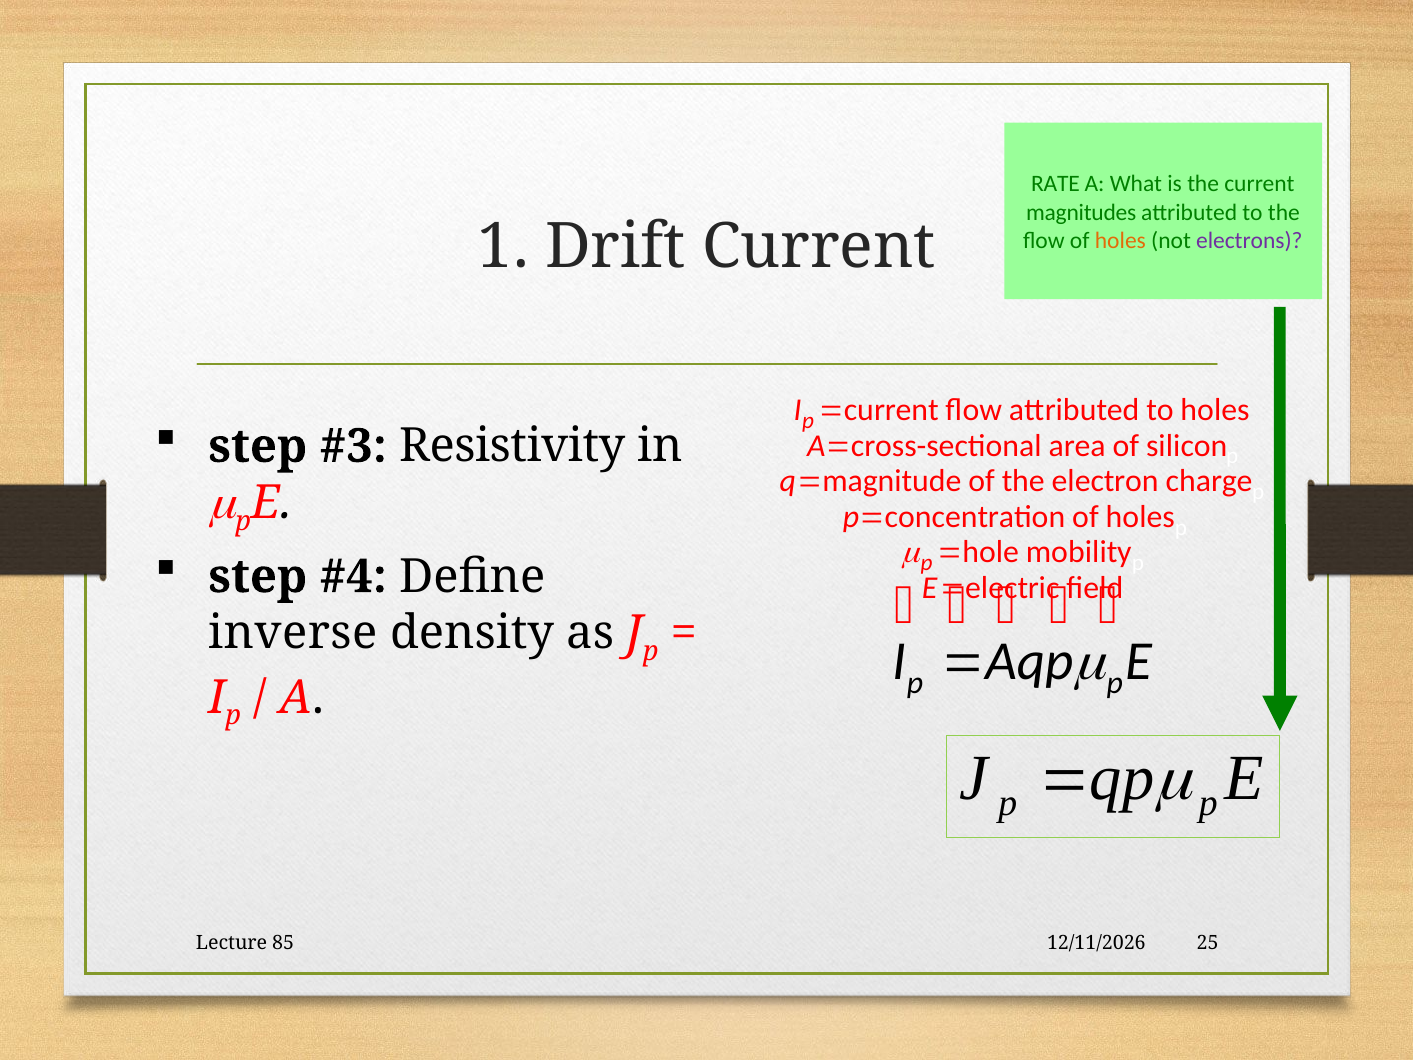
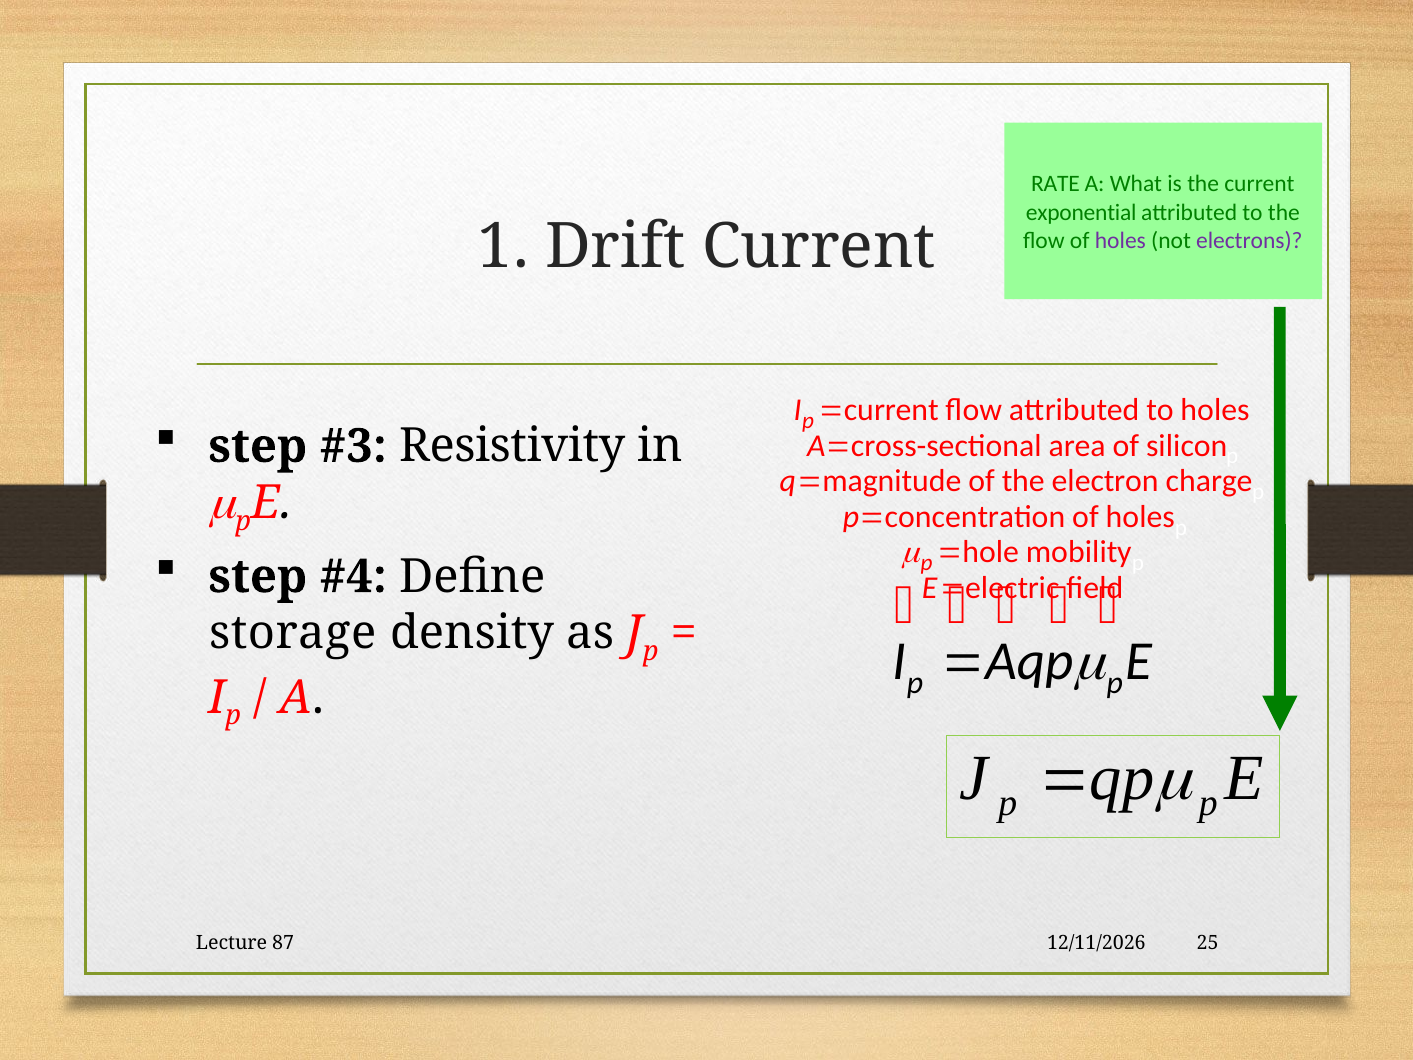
magnitudes: magnitudes -> exponential
holes at (1120, 241) colour: orange -> purple
inverse: inverse -> storage
85: 85 -> 87
